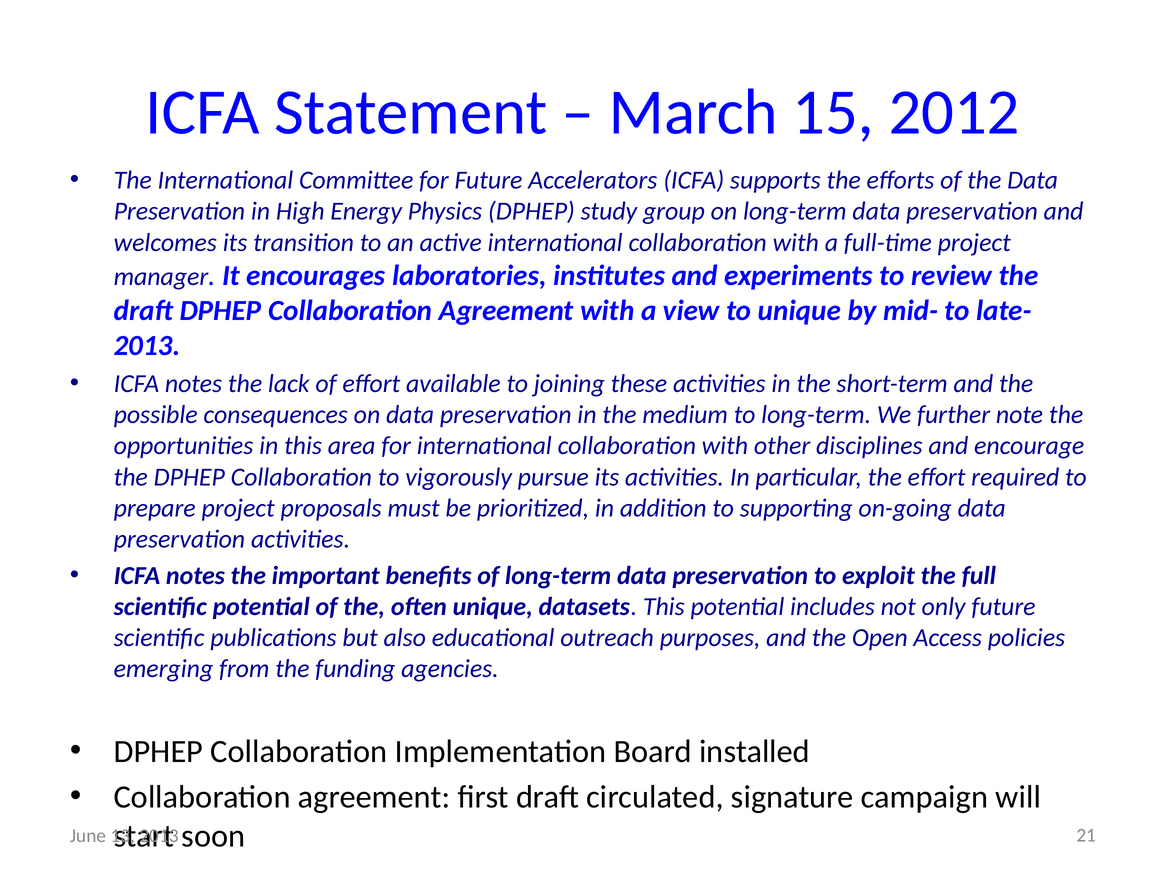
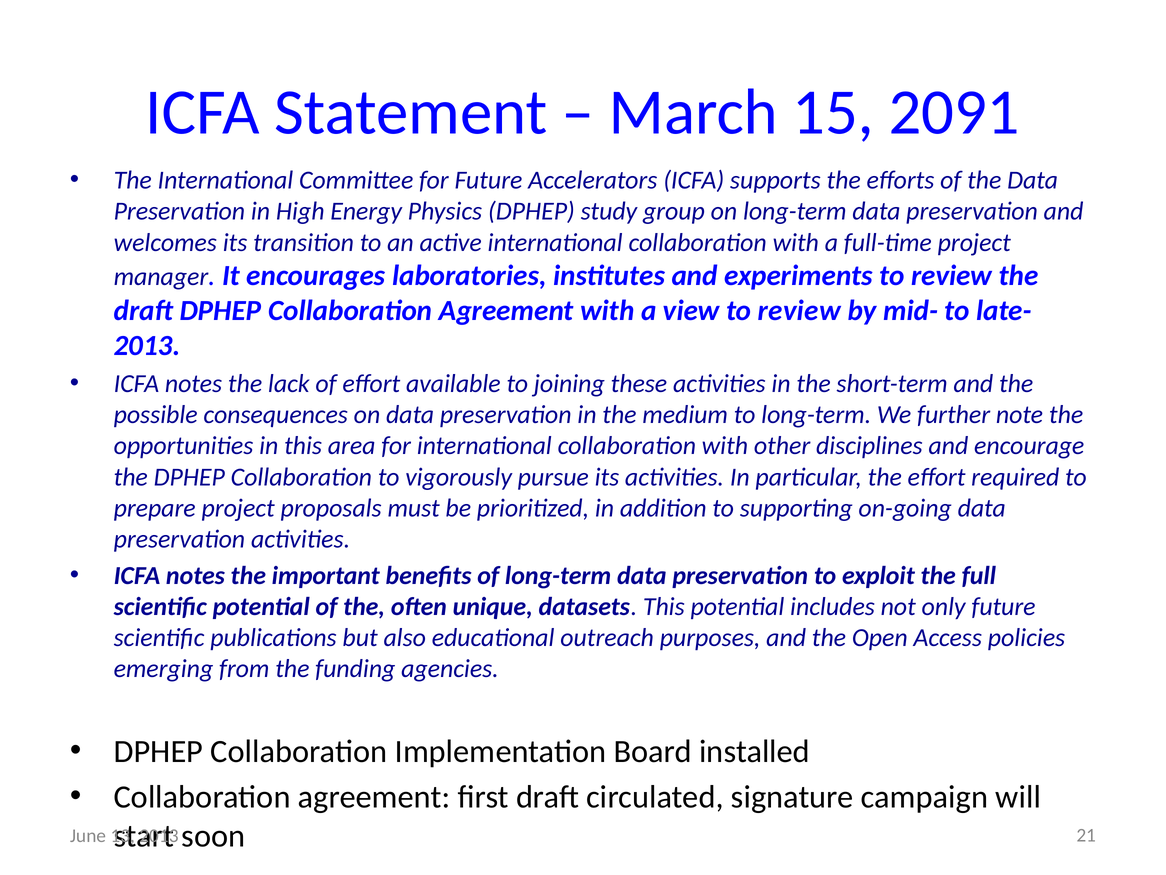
2012: 2012 -> 2091
view to unique: unique -> review
